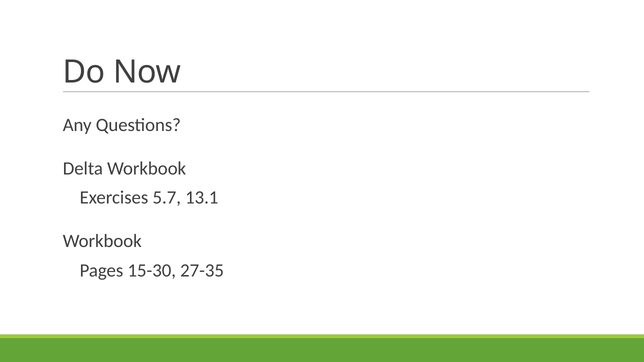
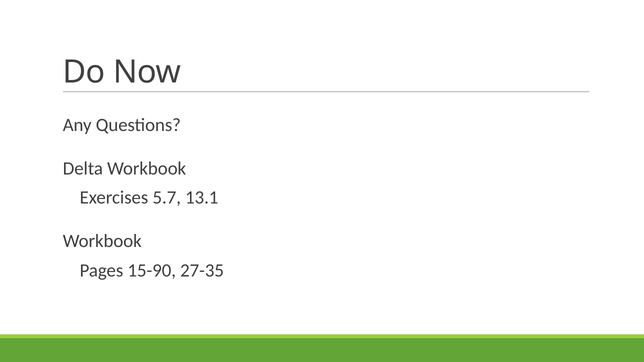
15-30: 15-30 -> 15-90
